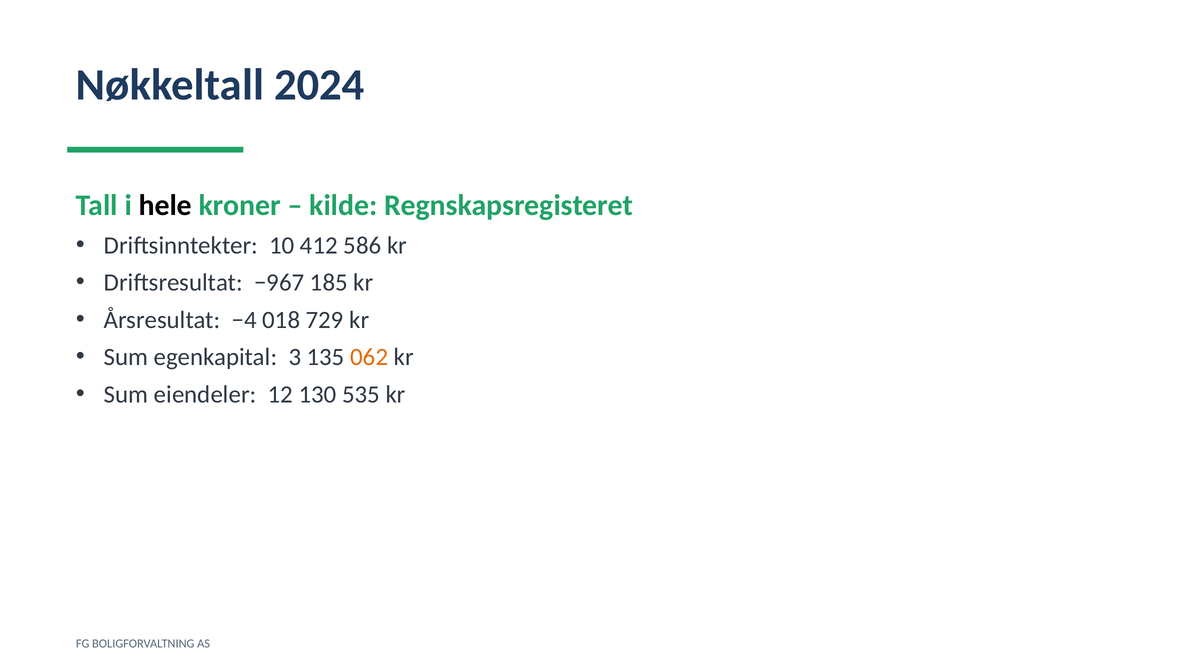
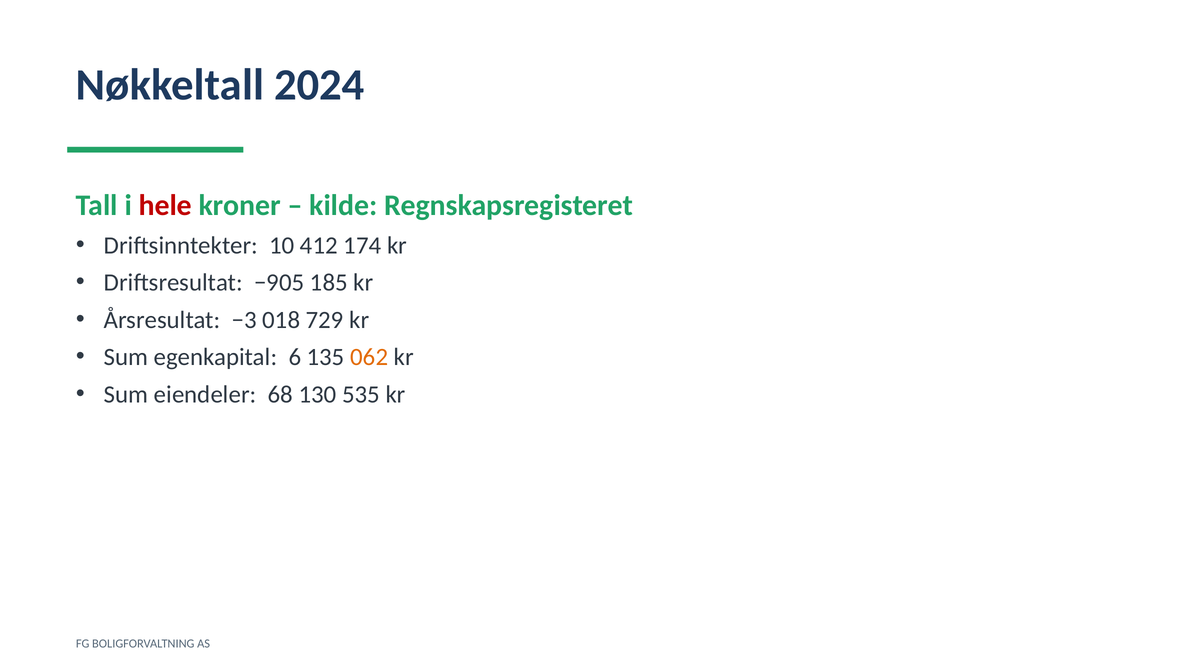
hele colour: black -> red
586: 586 -> 174
−967: −967 -> −905
−4: −4 -> −3
3: 3 -> 6
12: 12 -> 68
